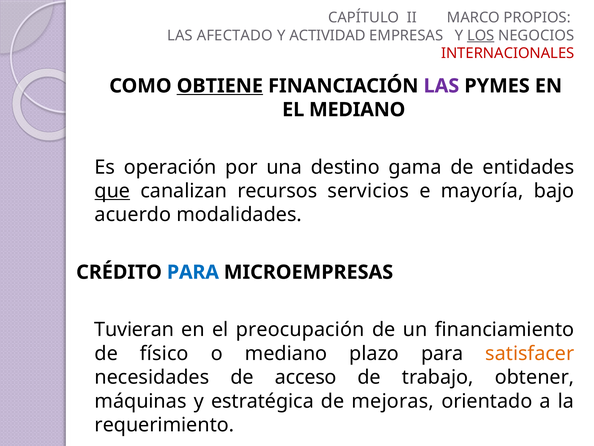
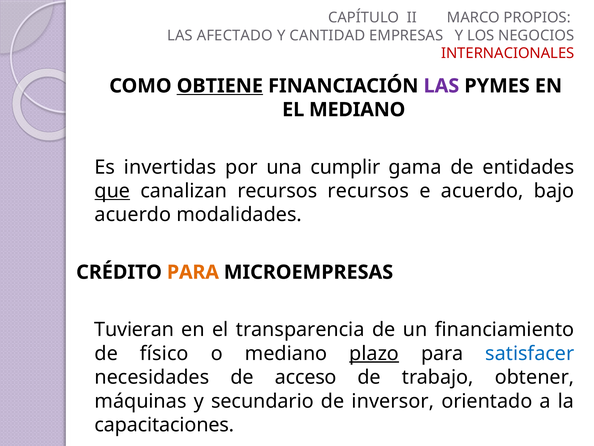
ACTIVIDAD: ACTIVIDAD -> CANTIDAD
LOS underline: present -> none
operación: operación -> invertidas
destino: destino -> cumplir
recursos servicios: servicios -> recursos
e mayoría: mayoría -> acuerdo
PARA at (193, 272) colour: blue -> orange
preocupación: preocupación -> transparencia
plazo underline: none -> present
satisfacer colour: orange -> blue
estratégica: estratégica -> secundario
mejoras: mejoras -> inversor
requerimiento: requerimiento -> capacitaciones
